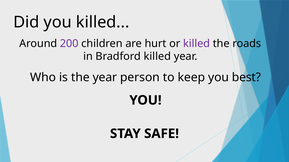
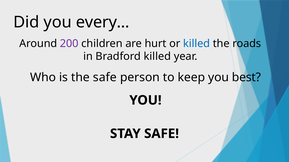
you killed: killed -> every
killed at (197, 44) colour: purple -> blue
the year: year -> safe
